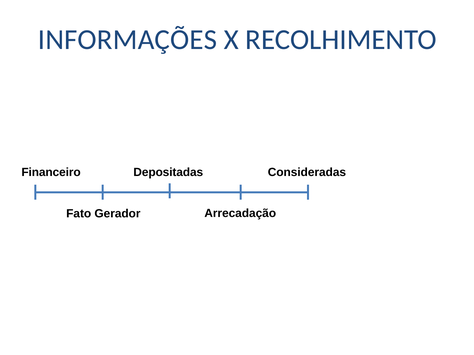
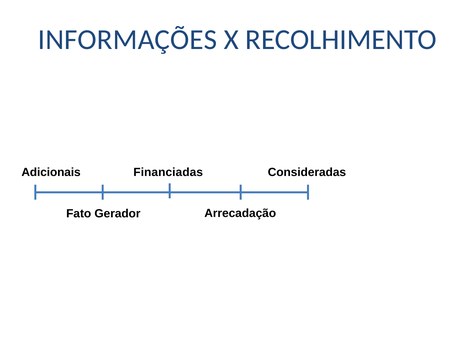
Financeiro: Financeiro -> Adicionais
Depositadas: Depositadas -> Financiadas
